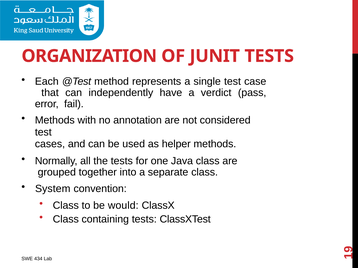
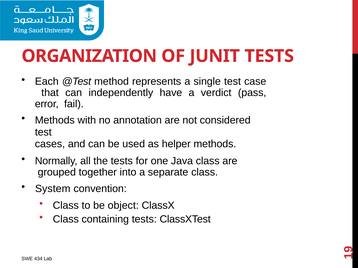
would: would -> object
